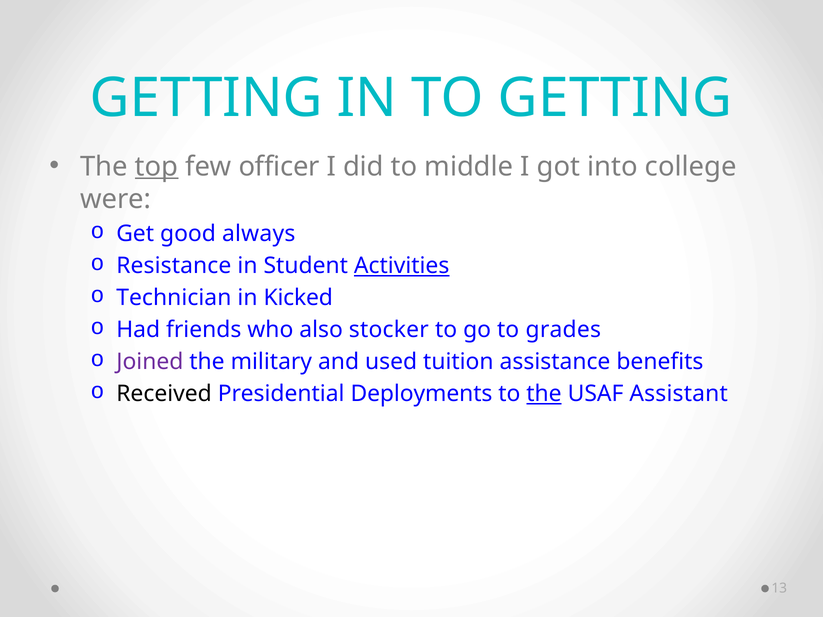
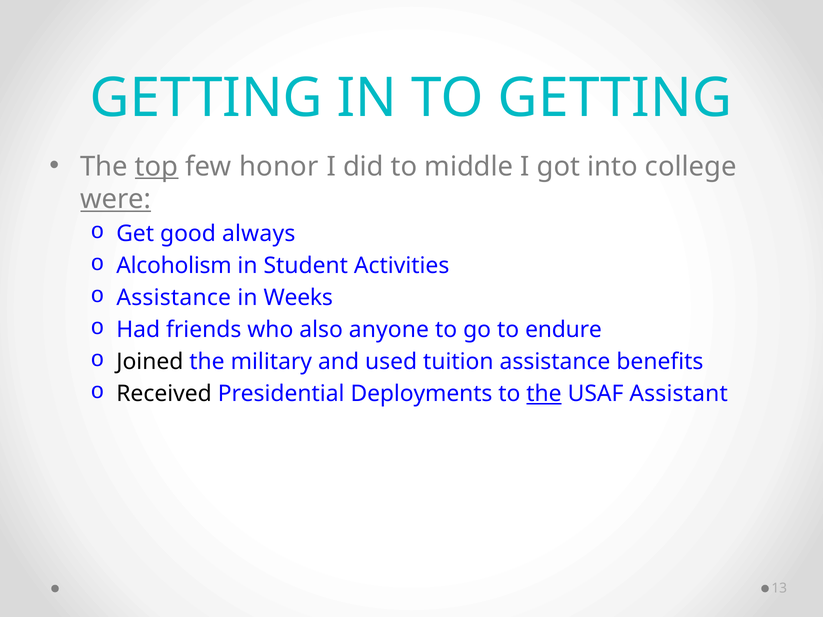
officer: officer -> honor
were underline: none -> present
Resistance: Resistance -> Alcoholism
Activities underline: present -> none
Technician at (174, 298): Technician -> Assistance
Kicked: Kicked -> Weeks
stocker: stocker -> anyone
grades: grades -> endure
Joined colour: purple -> black
